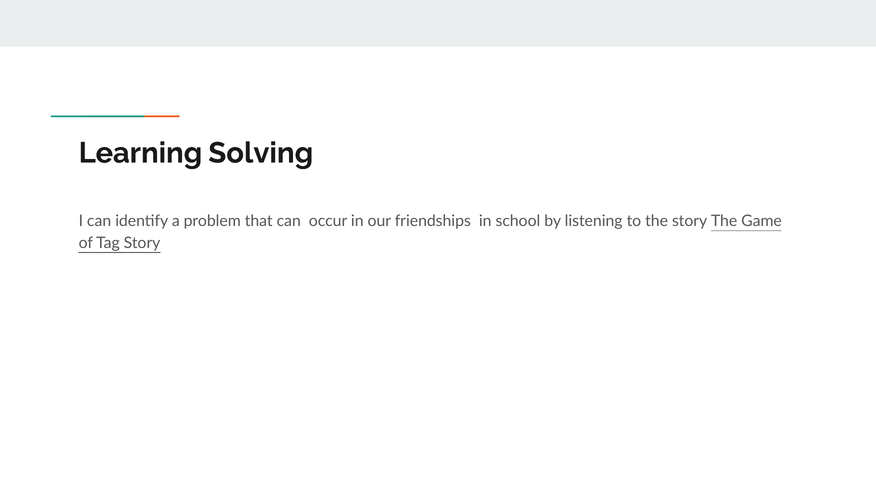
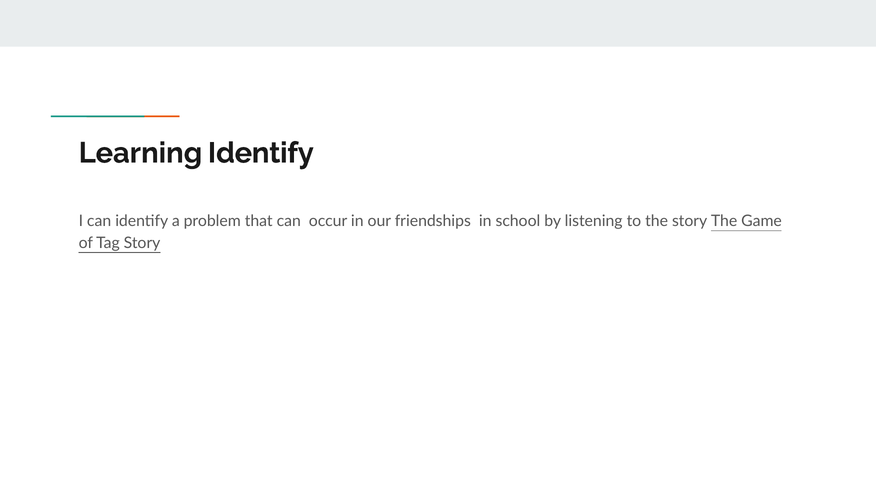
Learning Solving: Solving -> Identify
